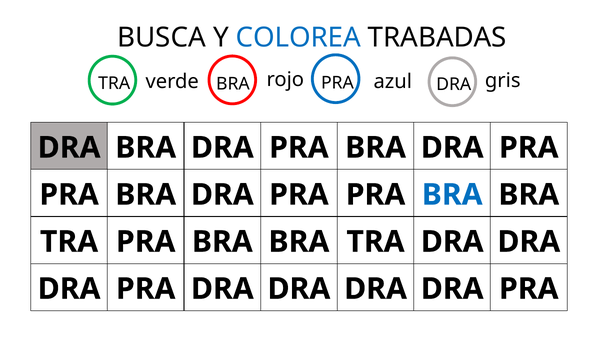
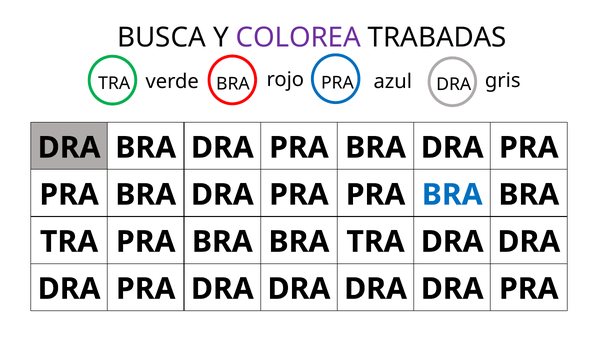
COLOREA colour: blue -> purple
